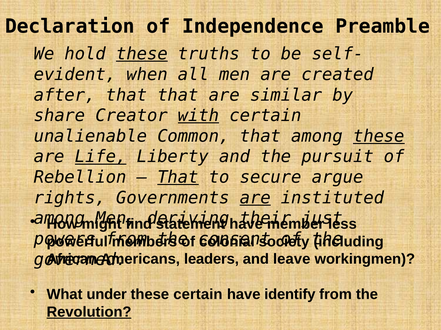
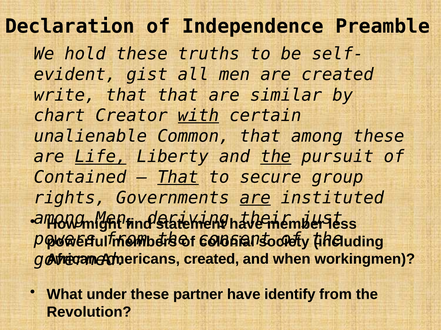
these at (142, 54) underline: present -> none
when: when -> gist
after: after -> write
share: share -> chart
these at (379, 136) underline: present -> none
the at (276, 157) underline: none -> present
Rebellion: Rebellion -> Contained
argue: argue -> group
Americans leaders: leaders -> created
leave: leave -> when
these certain: certain -> partner
Revolution underline: present -> none
